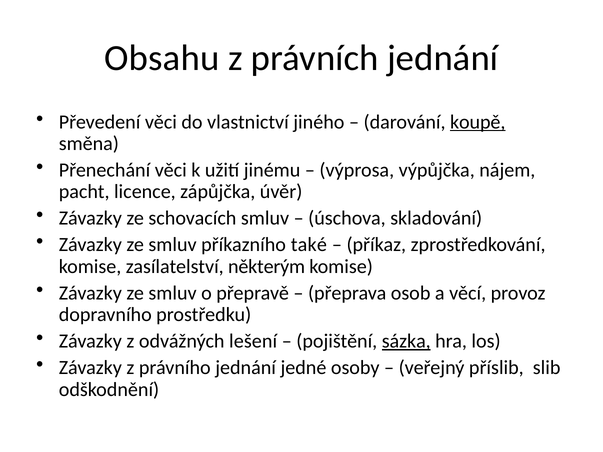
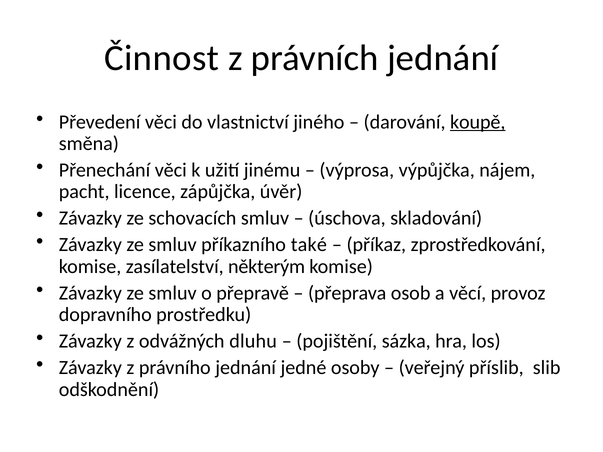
Obsahu: Obsahu -> Činnost
lešení: lešení -> dluhu
sázka underline: present -> none
